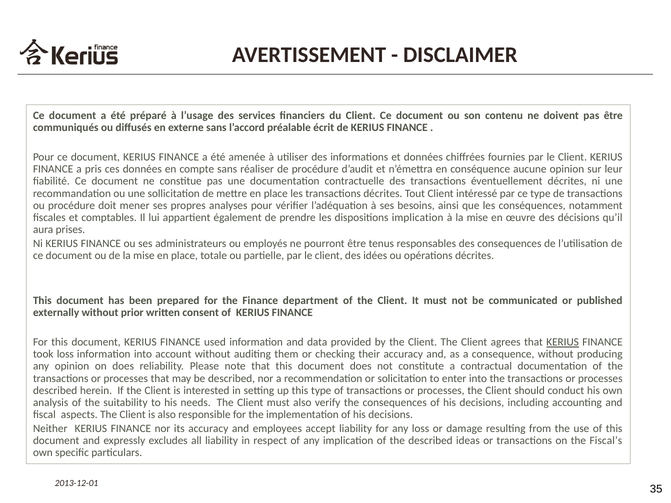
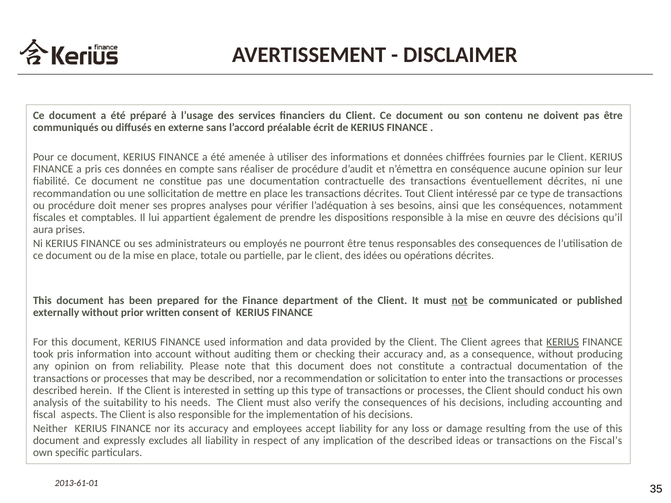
dispositions implication: implication -> responsible
not at (460, 301) underline: none -> present
took loss: loss -> pris
on does: does -> from
2013-12-01: 2013-12-01 -> 2013-61-01
